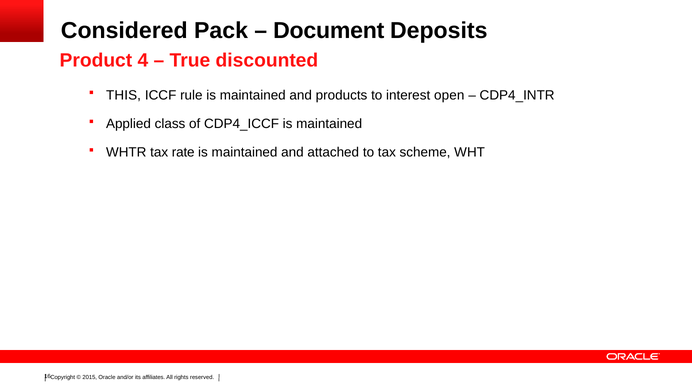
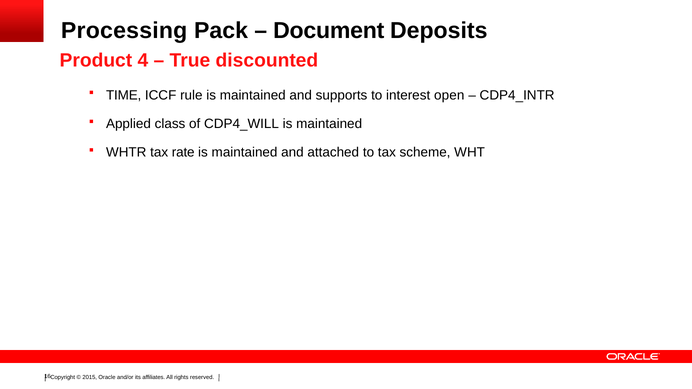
Considered: Considered -> Processing
THIS: THIS -> TIME
products: products -> supports
CDP4_ICCF: CDP4_ICCF -> CDP4_WILL
